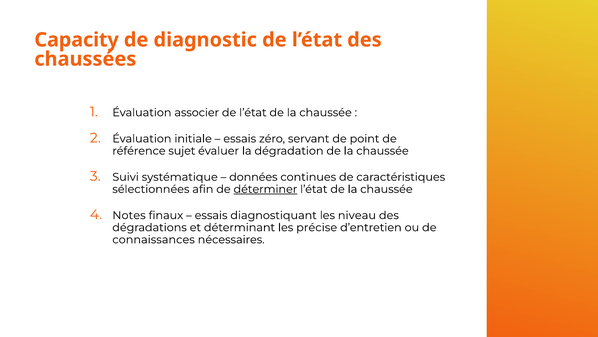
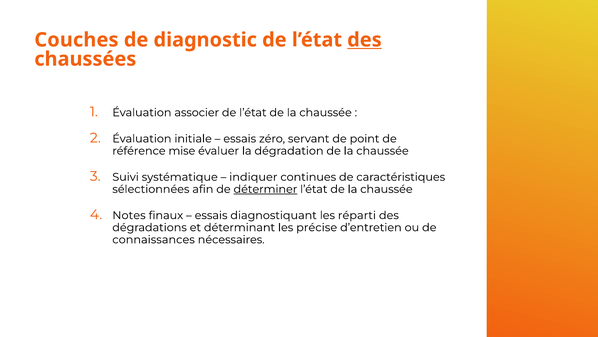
Capacity: Capacity -> Couches
des at (364, 40) underline: none -> present
sujet: sujet -> mise
données: données -> indiquer
niveau: niveau -> réparti
